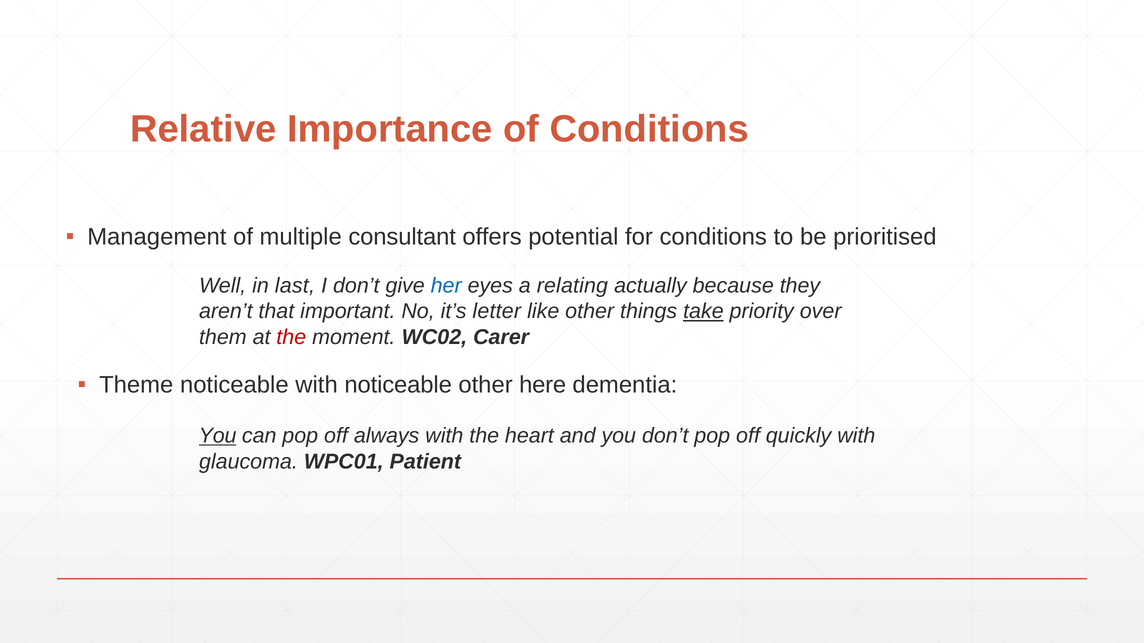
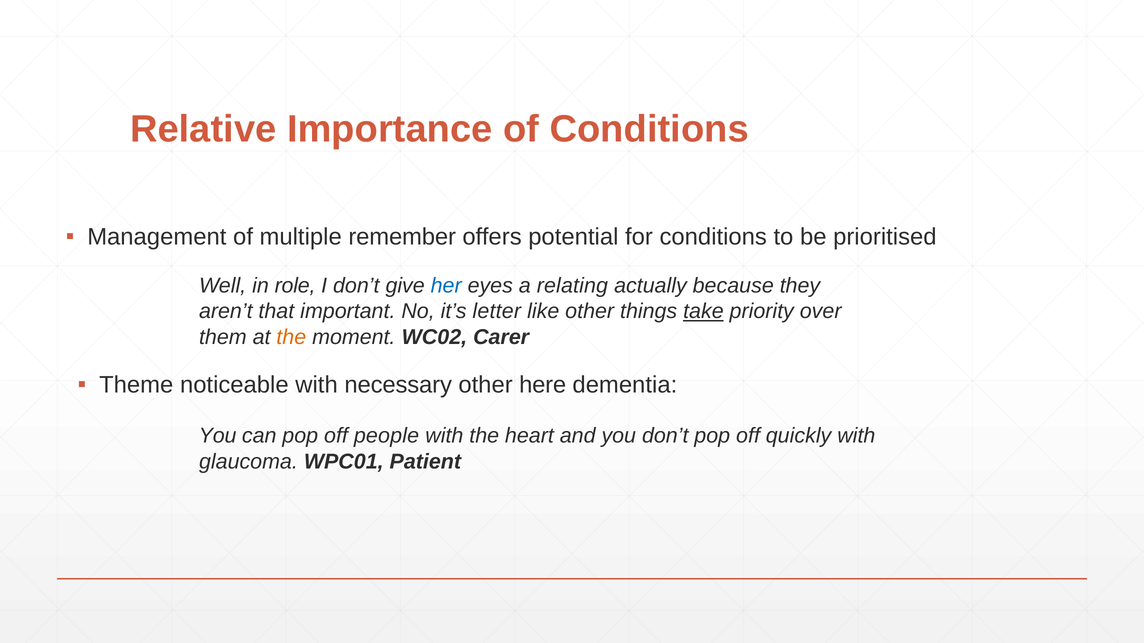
consultant: consultant -> remember
last: last -> role
the at (291, 337) colour: red -> orange
with noticeable: noticeable -> necessary
You at (218, 436) underline: present -> none
always: always -> people
